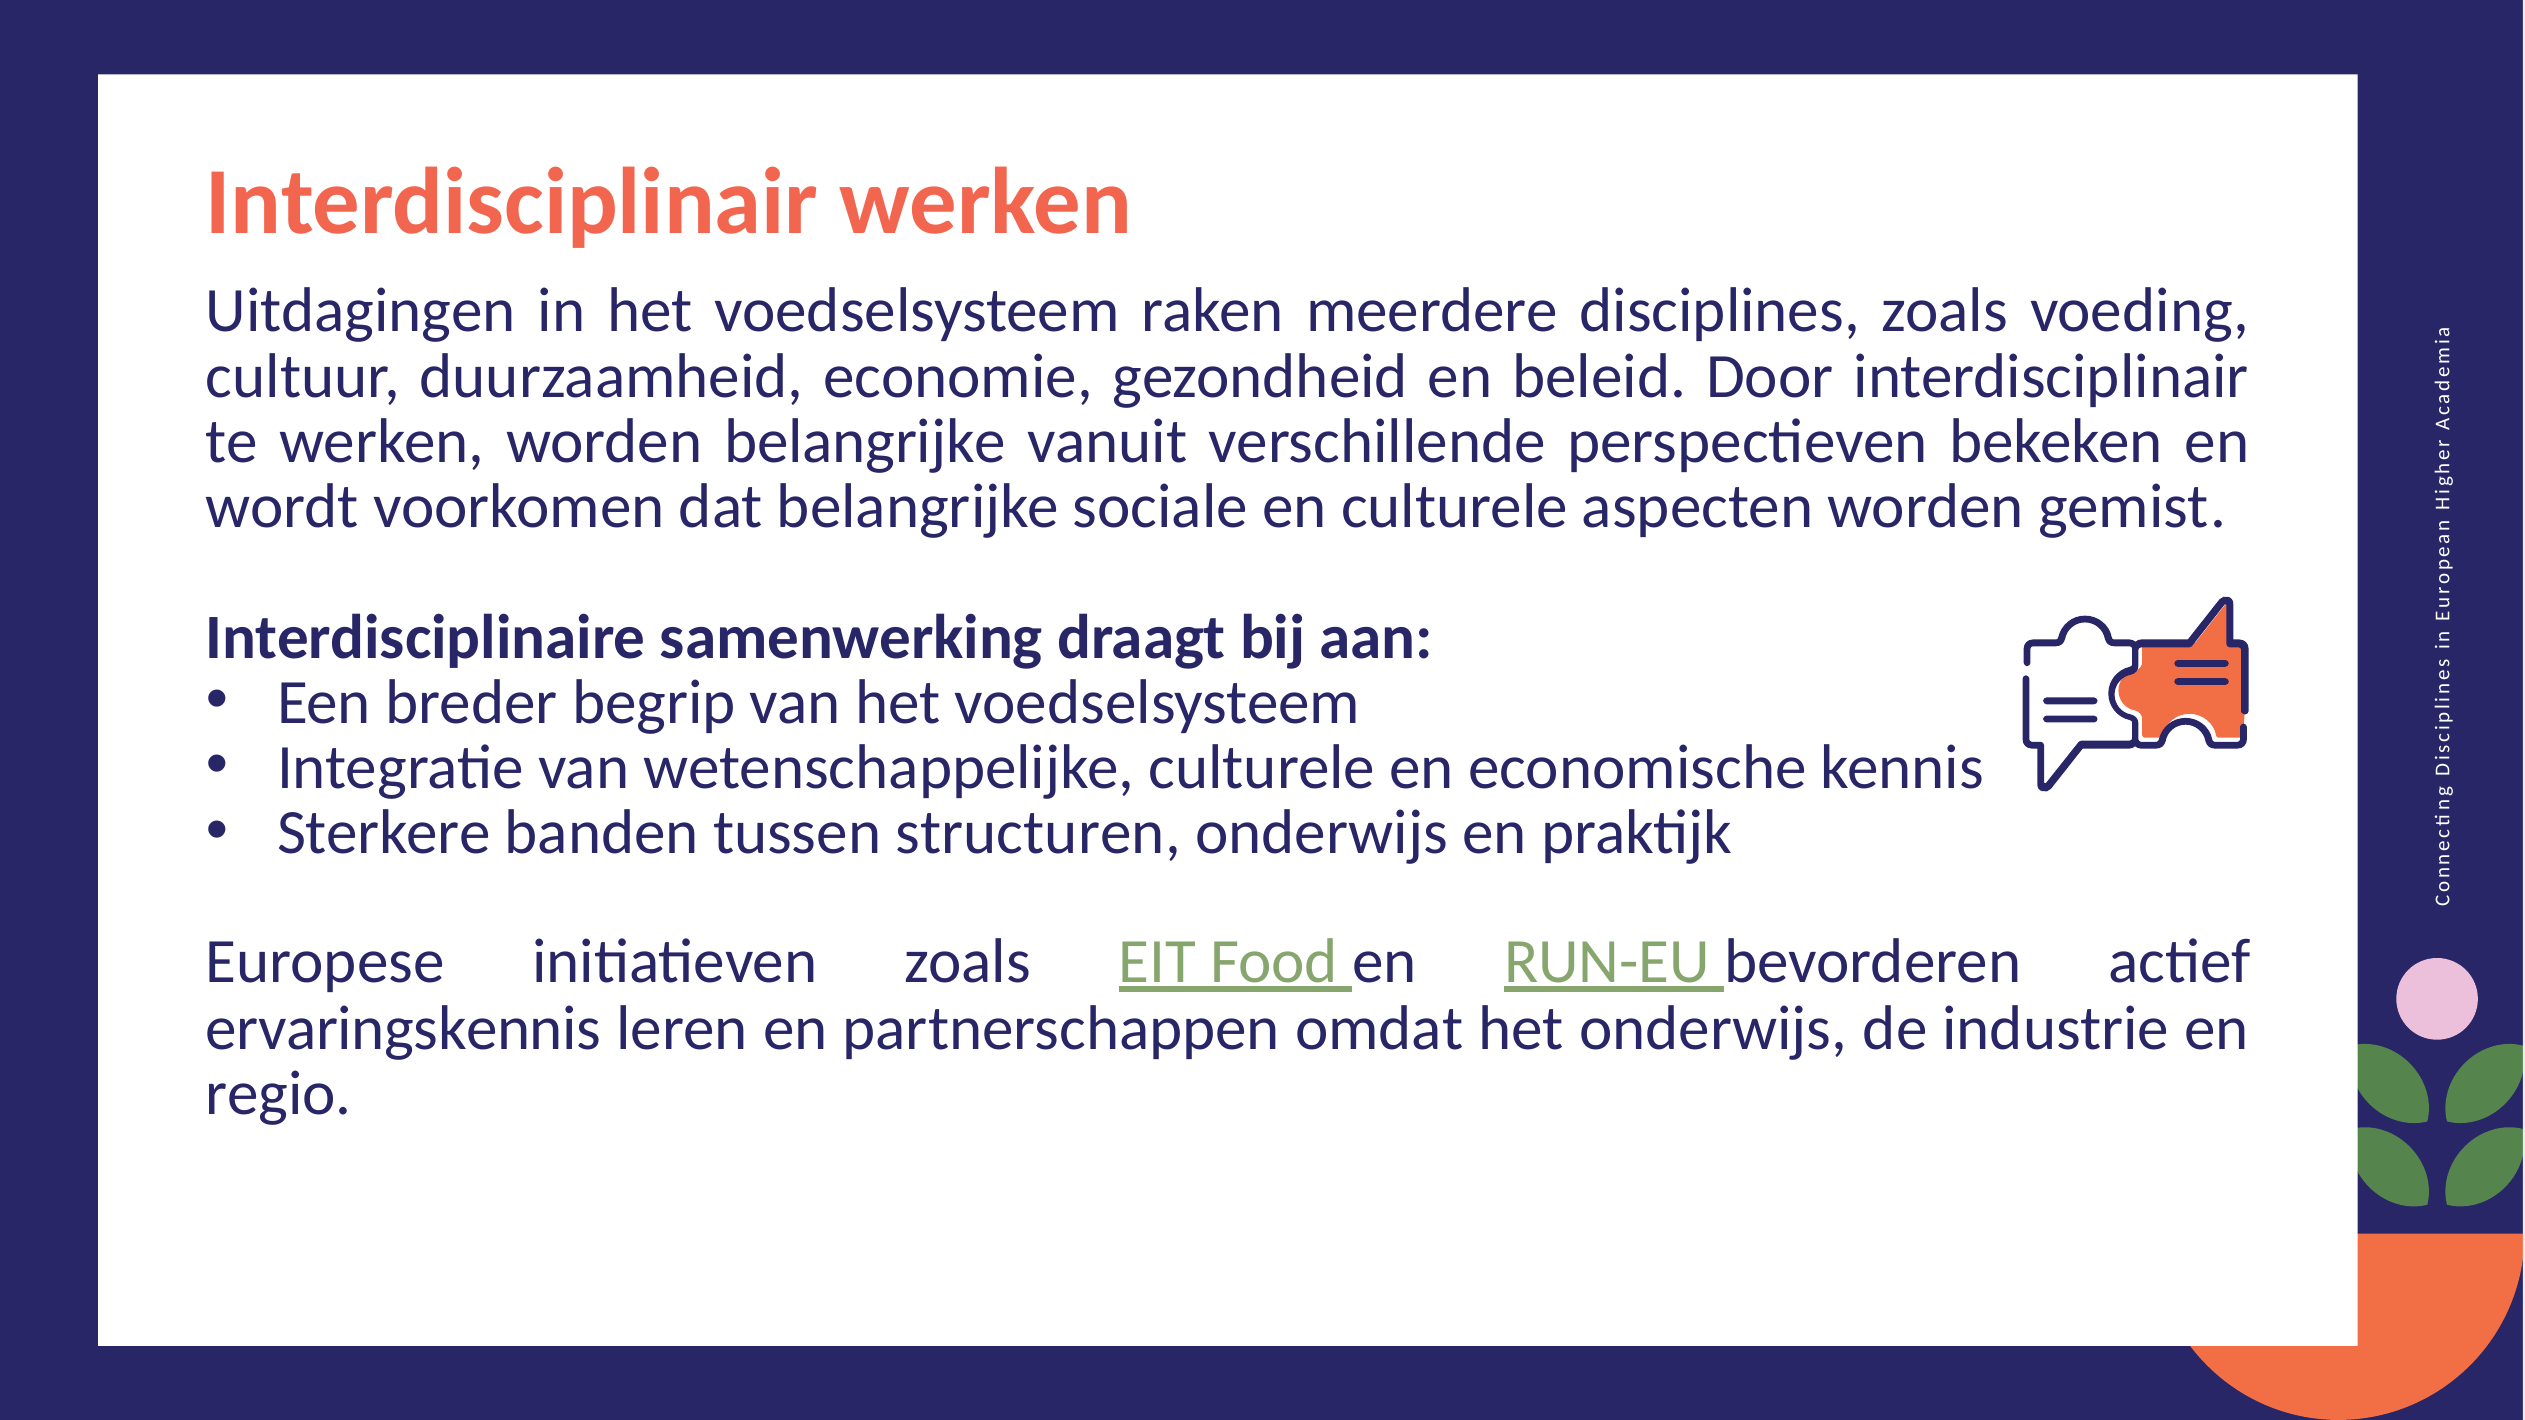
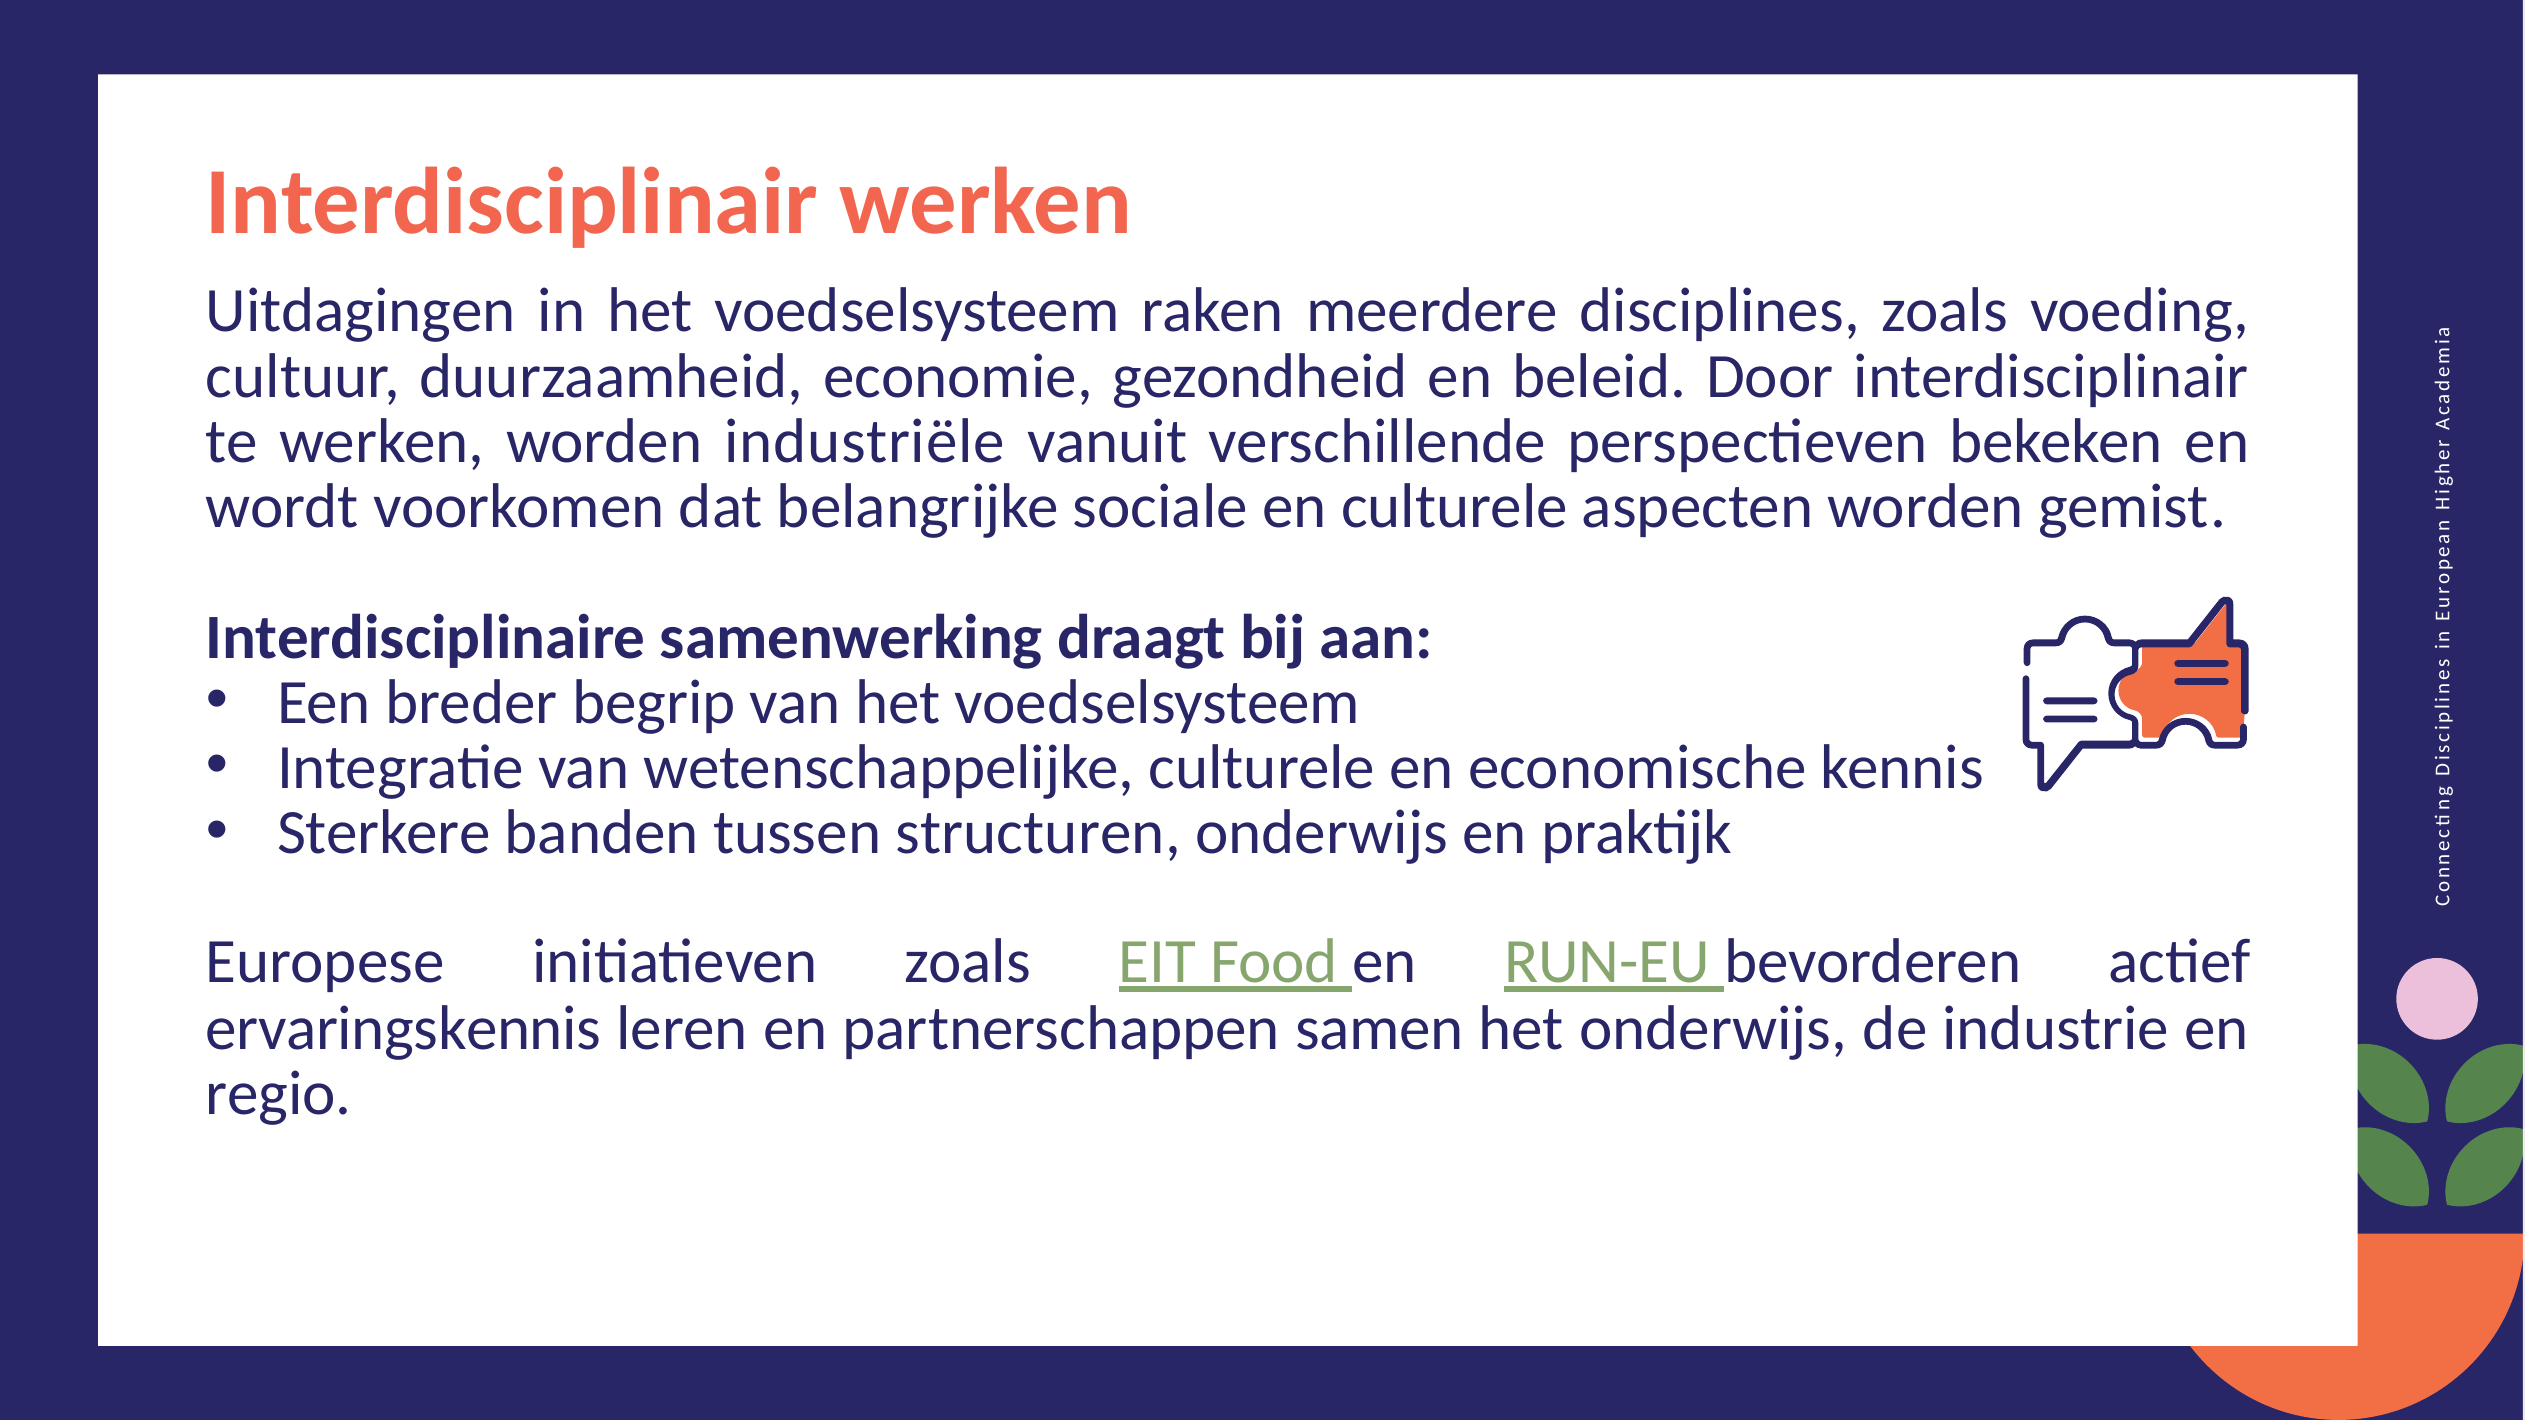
worden belangrijke: belangrijke -> industriële
omdat: omdat -> samen
